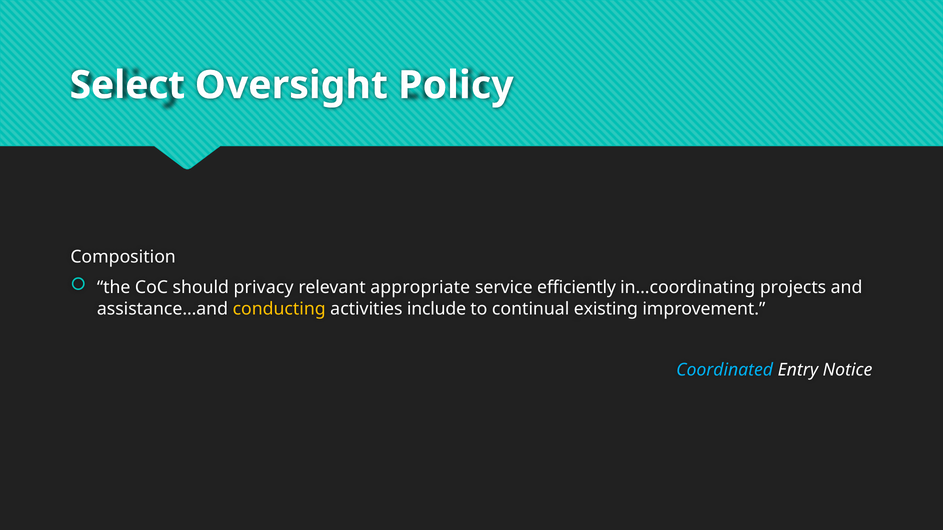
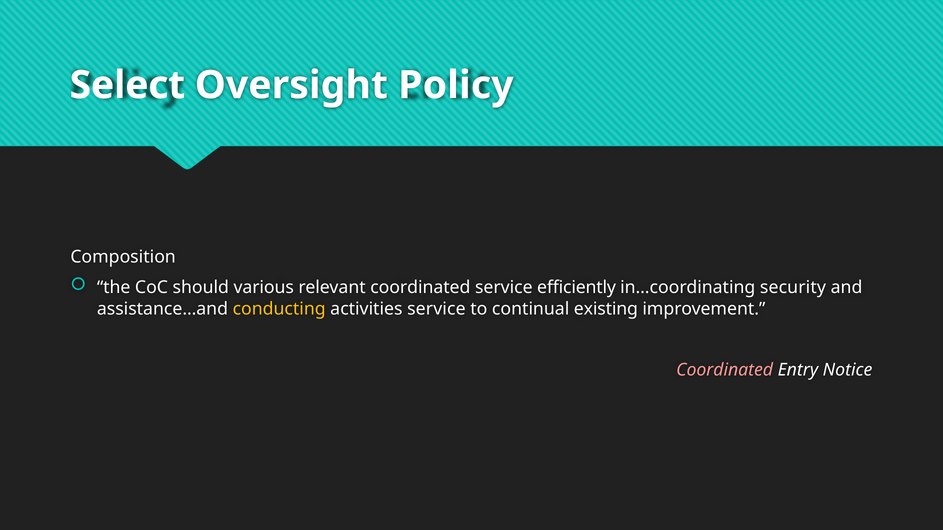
privacy: privacy -> various
relevant appropriate: appropriate -> coordinated
projects: projects -> security
activities include: include -> service
Coordinated at (725, 370) colour: light blue -> pink
